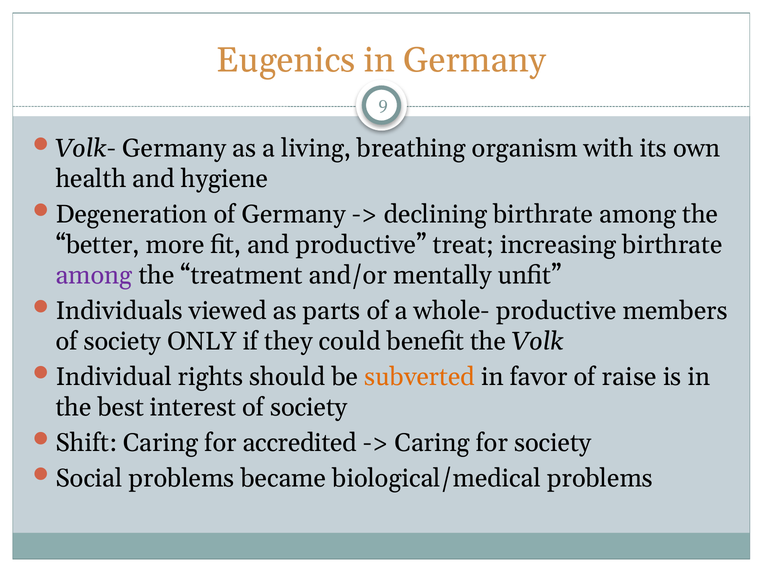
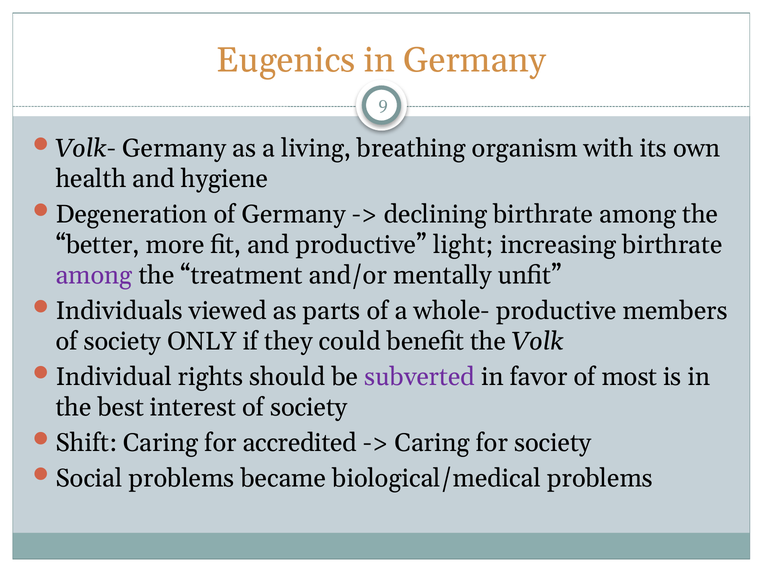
treat: treat -> light
subverted colour: orange -> purple
raise: raise -> most
